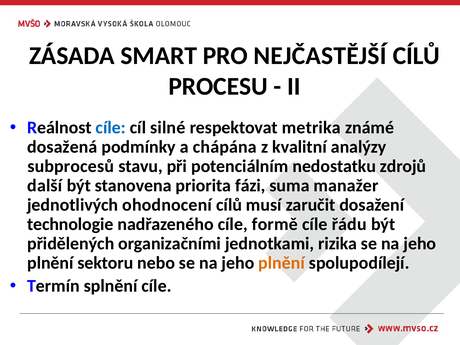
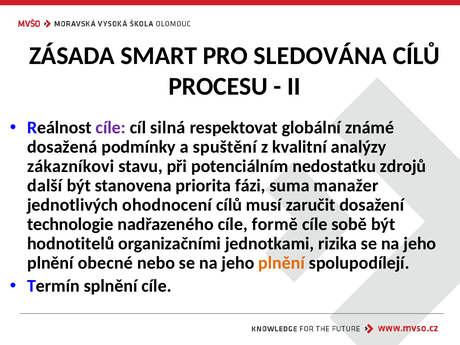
NEJČASTĚJŠÍ: NEJČASTĚJŠÍ -> SLEDOVÁNA
cíle at (111, 128) colour: blue -> purple
silné: silné -> silná
metrika: metrika -> globální
chápána: chápána -> spuštění
subprocesů: subprocesů -> zákazníkovi
řádu: řádu -> sobě
přidělených: přidělených -> hodnotitelů
sektoru: sektoru -> obecné
